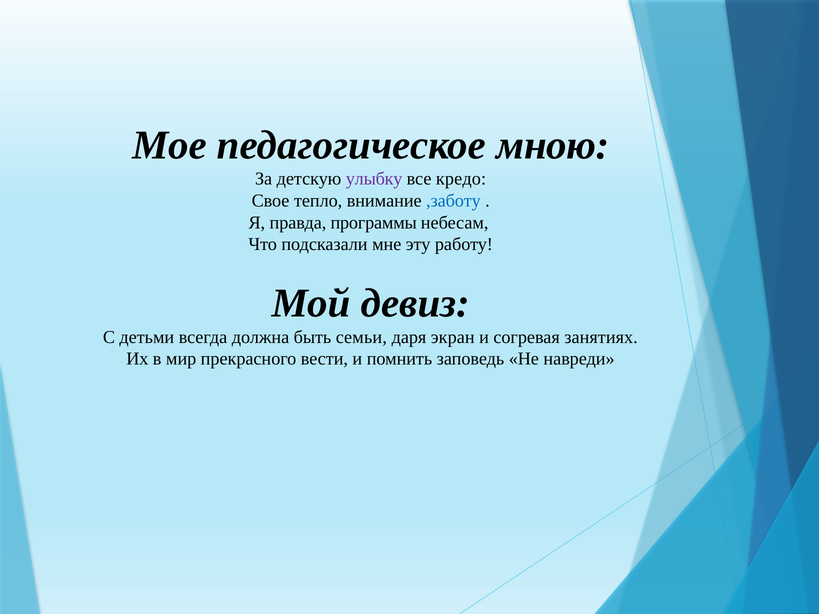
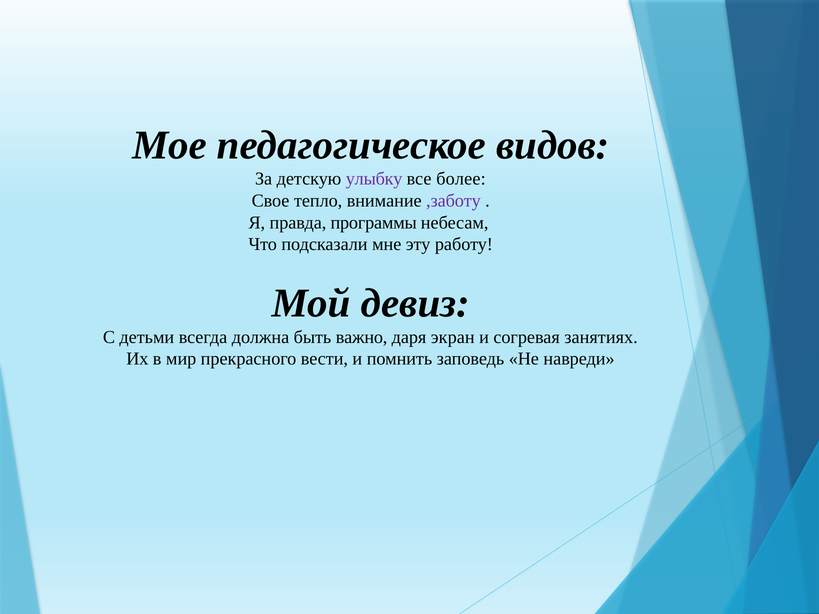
мною: мною -> видов
кредо: кредо -> более
,заботу colour: blue -> purple
семьи: семьи -> важно
